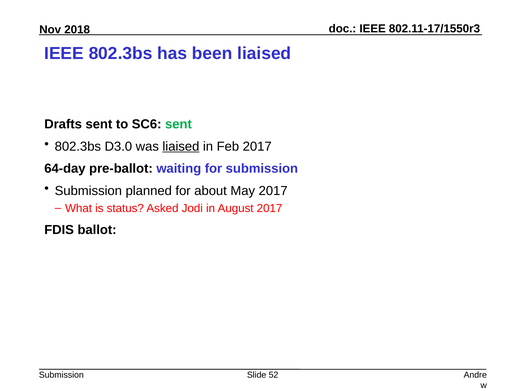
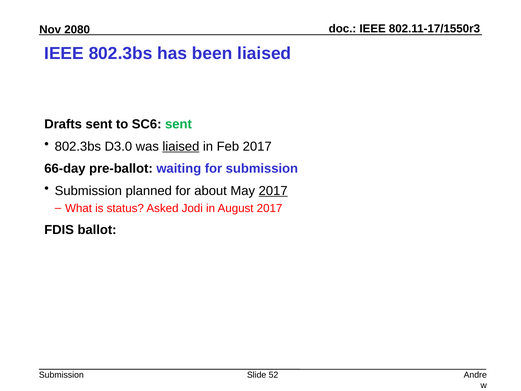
2018: 2018 -> 2080
64-day: 64-day -> 66-day
2017 at (273, 191) underline: none -> present
